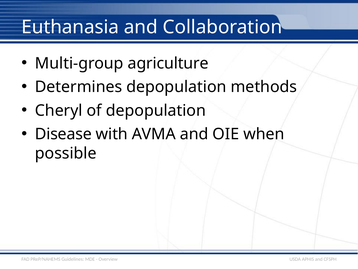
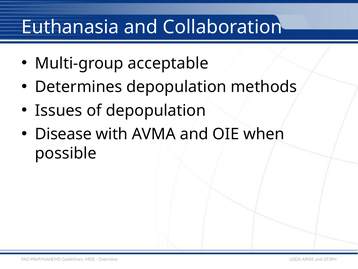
agriculture: agriculture -> acceptable
Cheryl: Cheryl -> Issues
